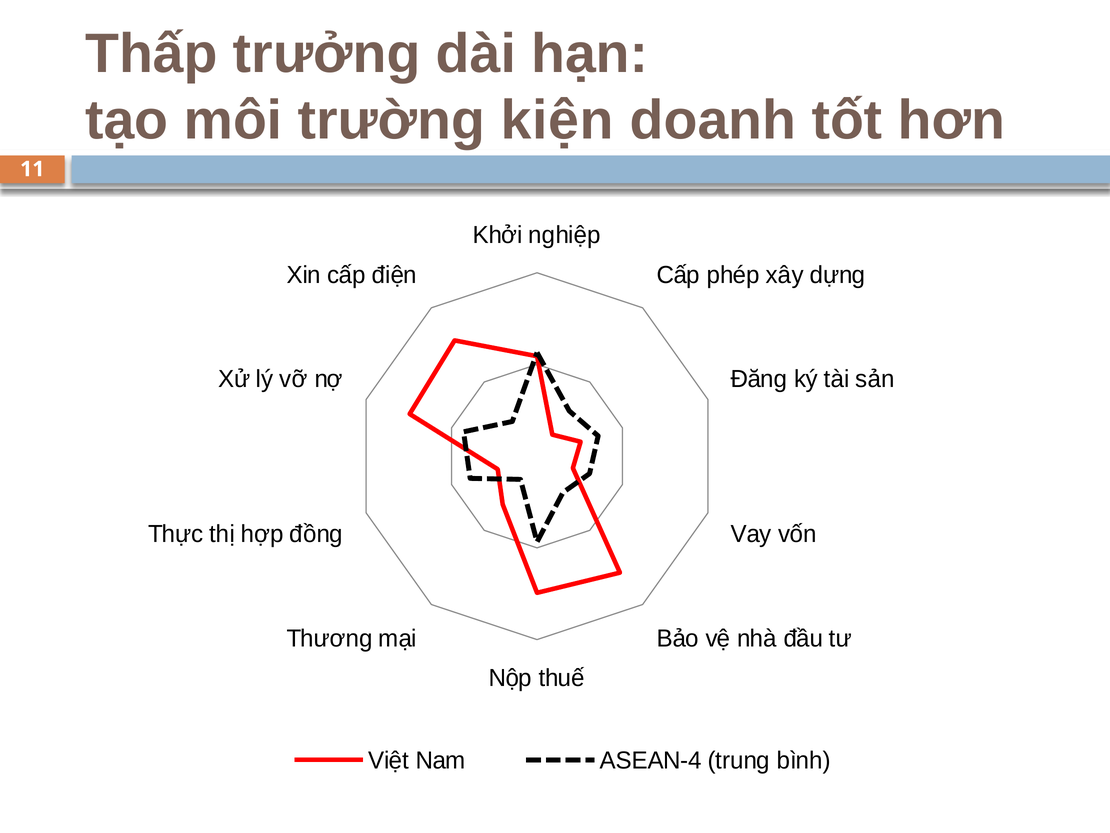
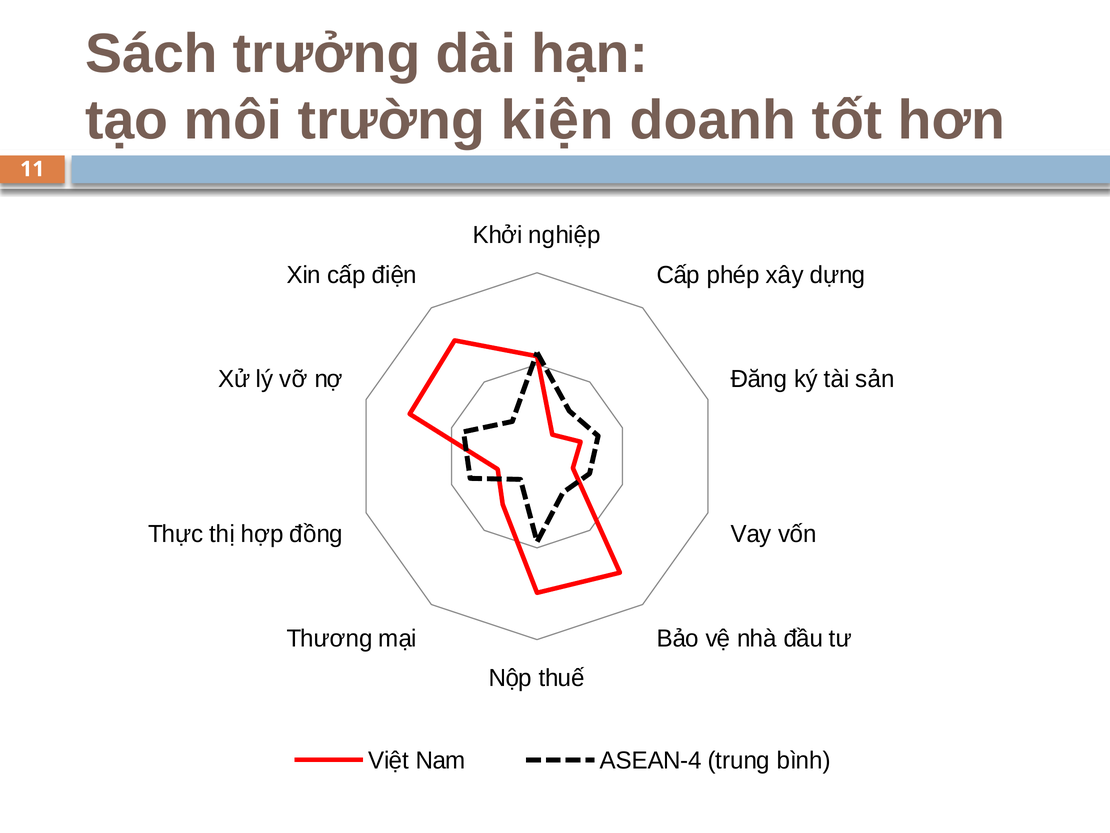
Thấp: Thấp -> Sách
